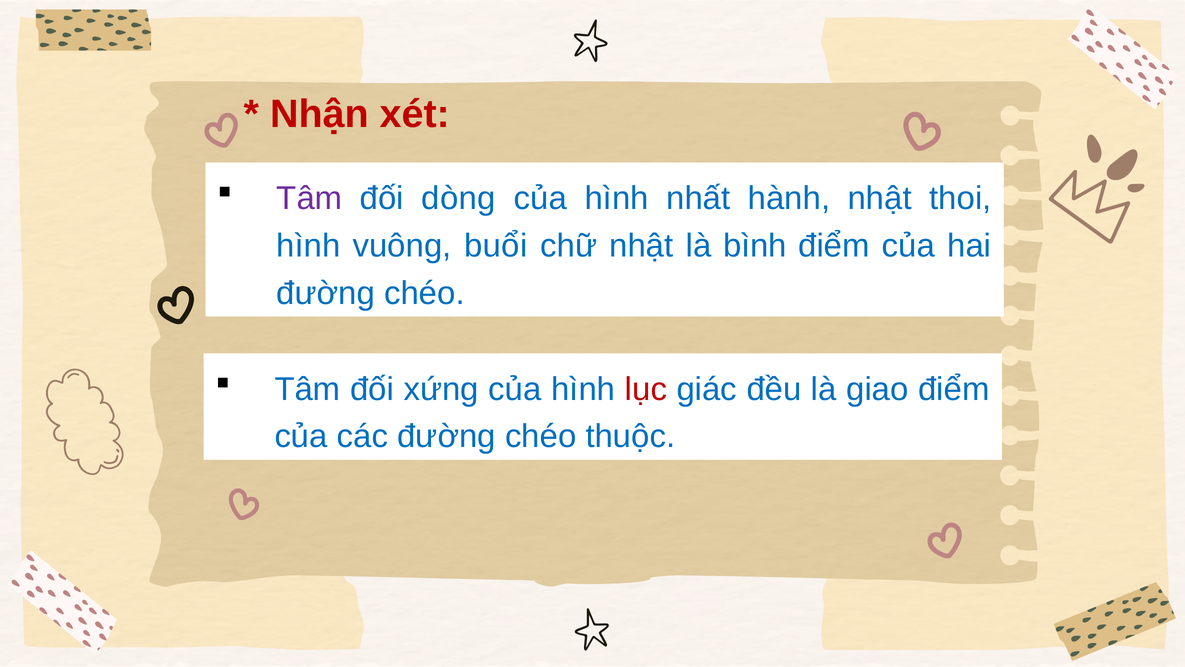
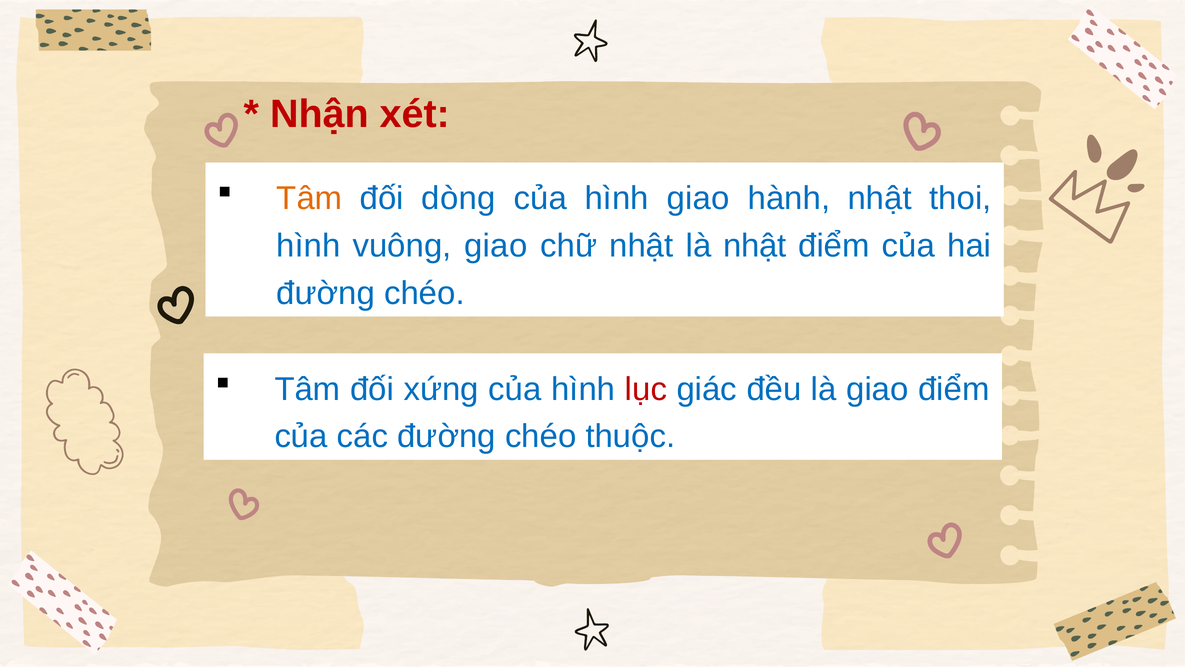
Tâm at (309, 198) colour: purple -> orange
hình nhất: nhất -> giao
vuông buổi: buổi -> giao
là bình: bình -> nhật
